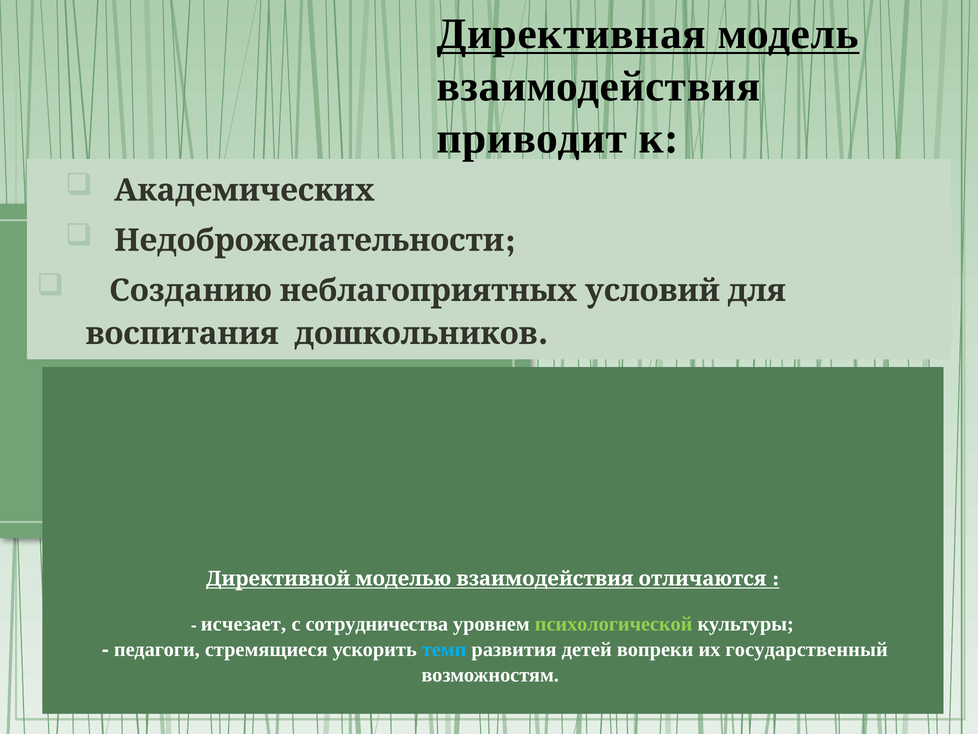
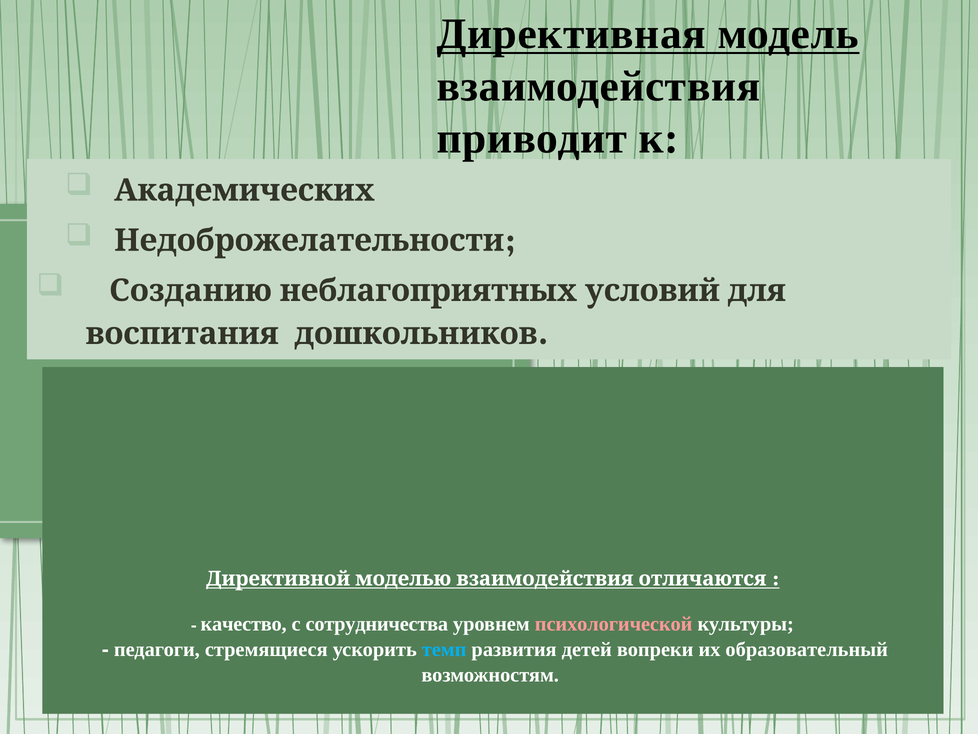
исчезает: исчезает -> качество
психологической colour: light green -> pink
государственный: государственный -> образовательный
